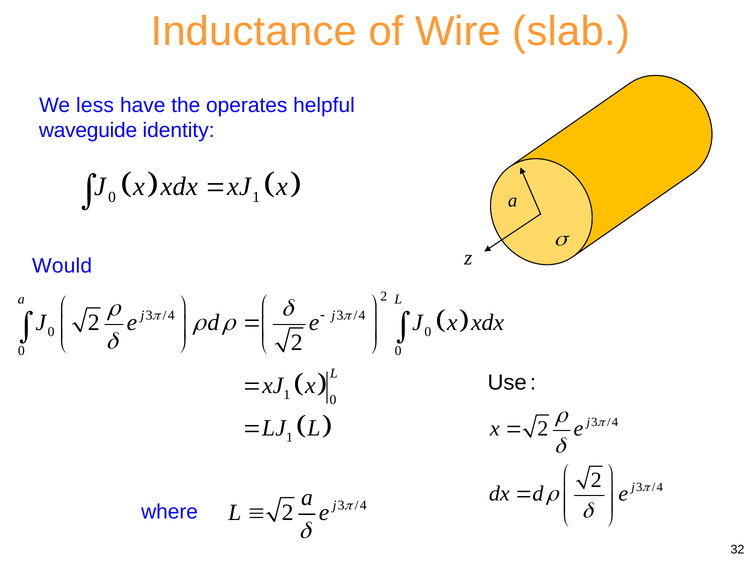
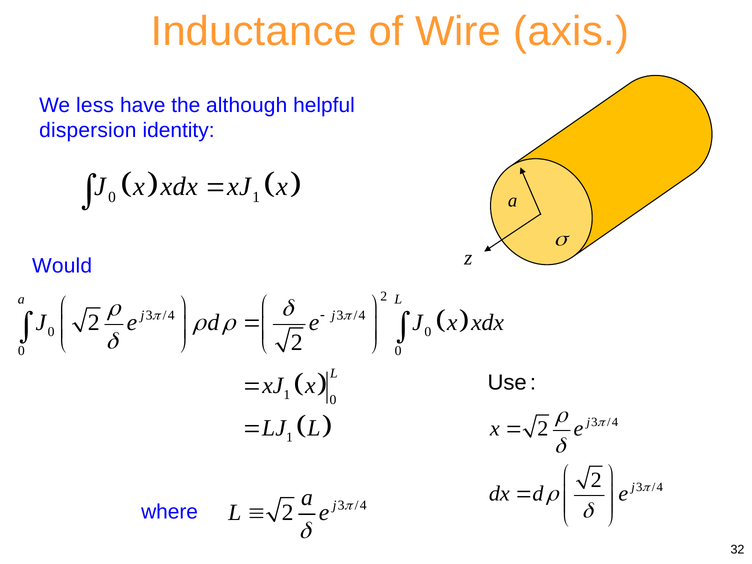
slab: slab -> axis
operates: operates -> although
waveguide: waveguide -> dispersion
